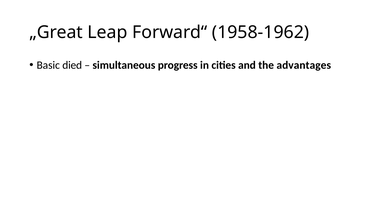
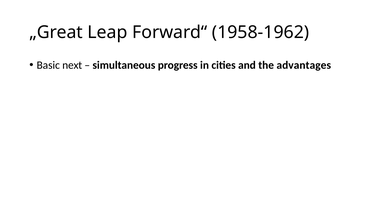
died: died -> next
